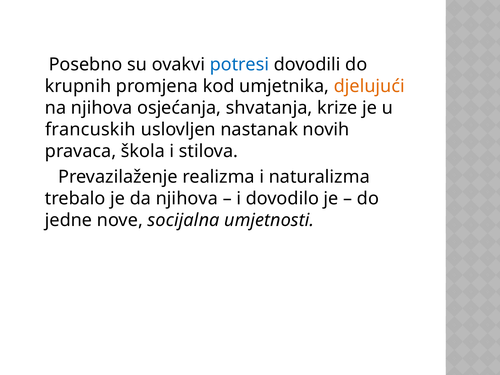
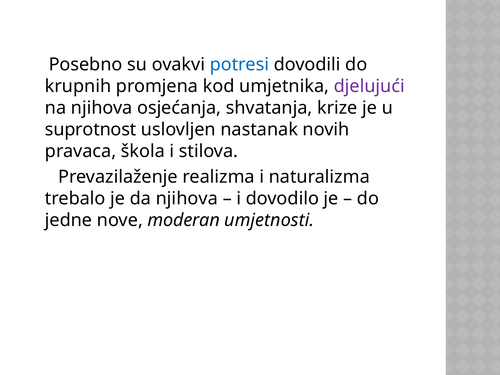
djelujući colour: orange -> purple
francuskih: francuskih -> suprotnost
socijalna: socijalna -> moderan
